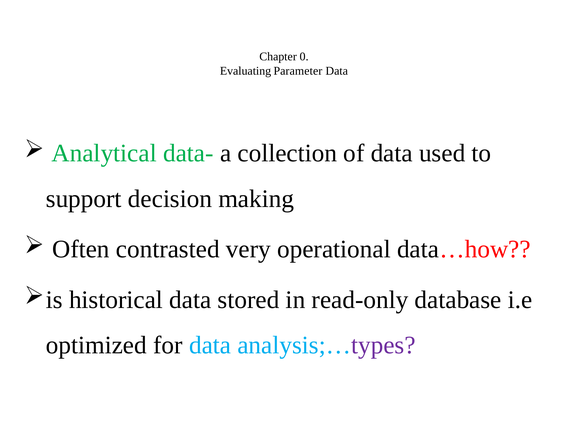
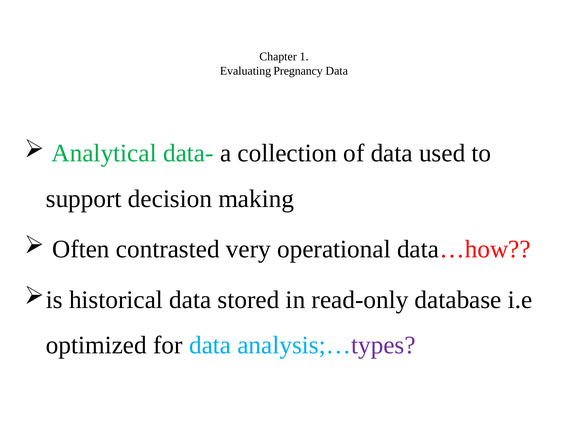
0: 0 -> 1
Parameter: Parameter -> Pregnancy
